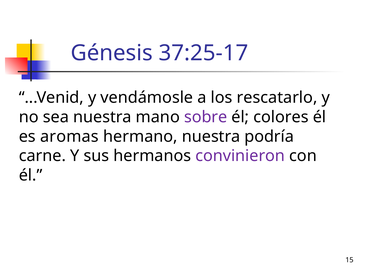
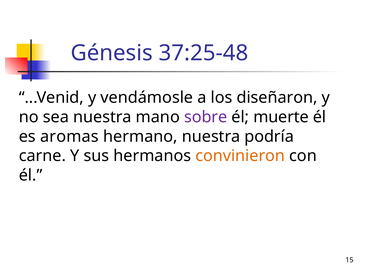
37:25-17: 37:25-17 -> 37:25-48
rescatarlo: rescatarlo -> diseñaron
colores: colores -> muerte
convinieron colour: purple -> orange
